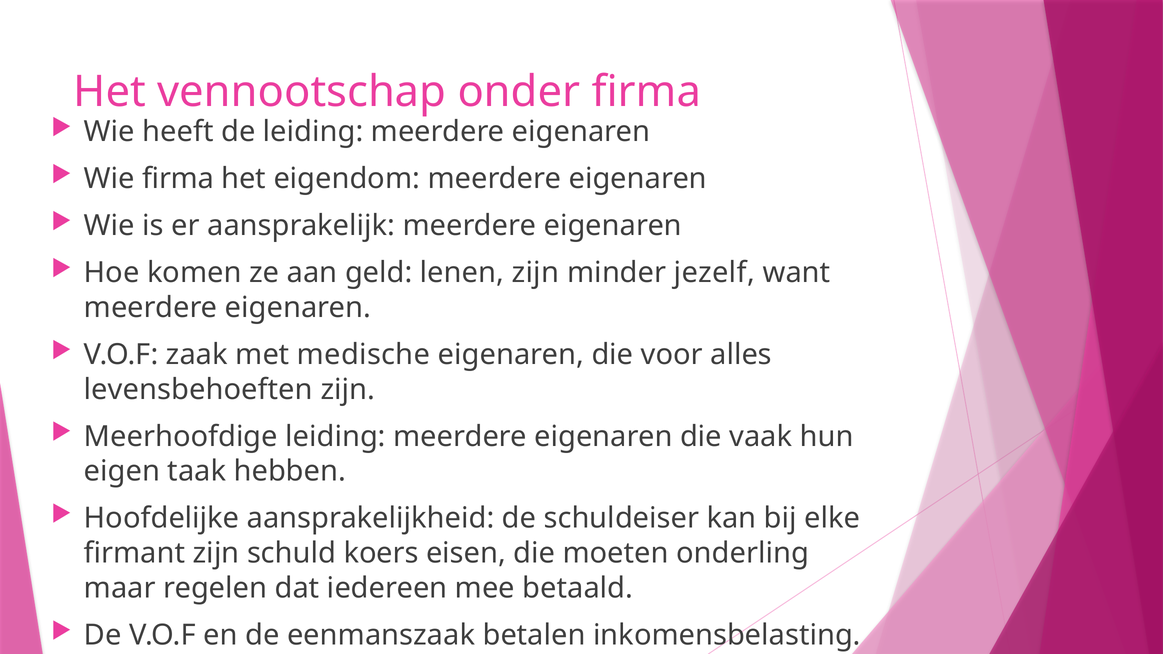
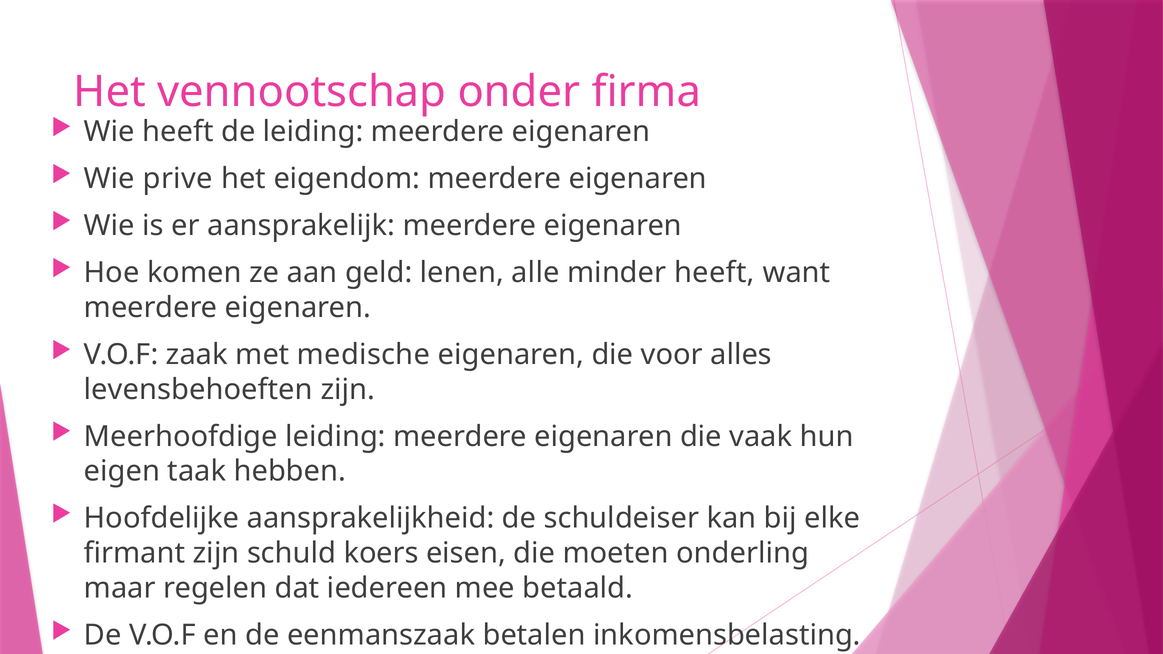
Wie firma: firma -> prive
lenen zijn: zijn -> alle
minder jezelf: jezelf -> heeft
